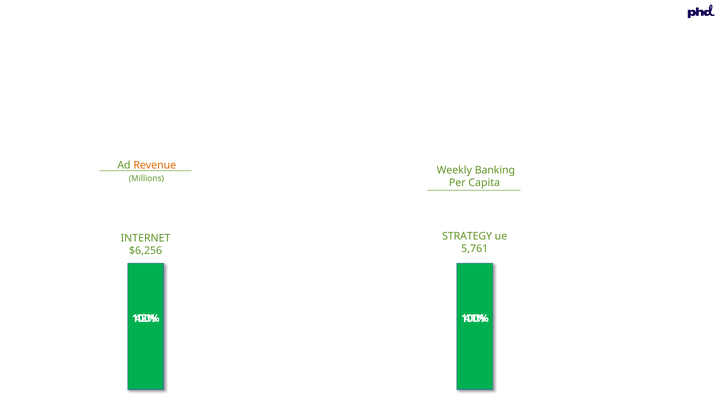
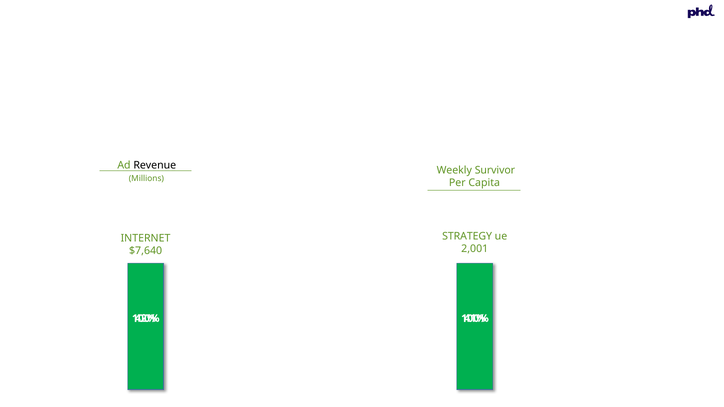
Revenue colour: orange -> black
Banking: Banking -> Survivor
5,761: 5,761 -> 2,001
$6,256: $6,256 -> $7,640
